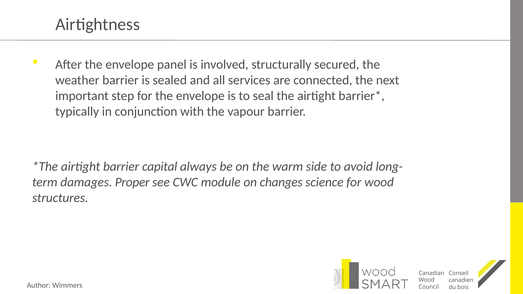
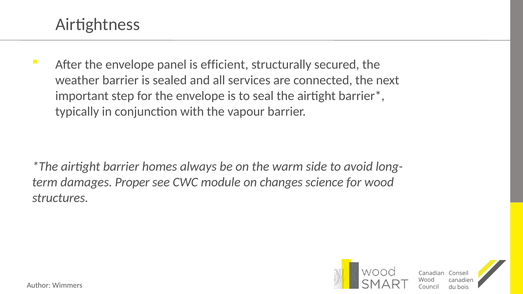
involved: involved -> efficient
capital: capital -> homes
